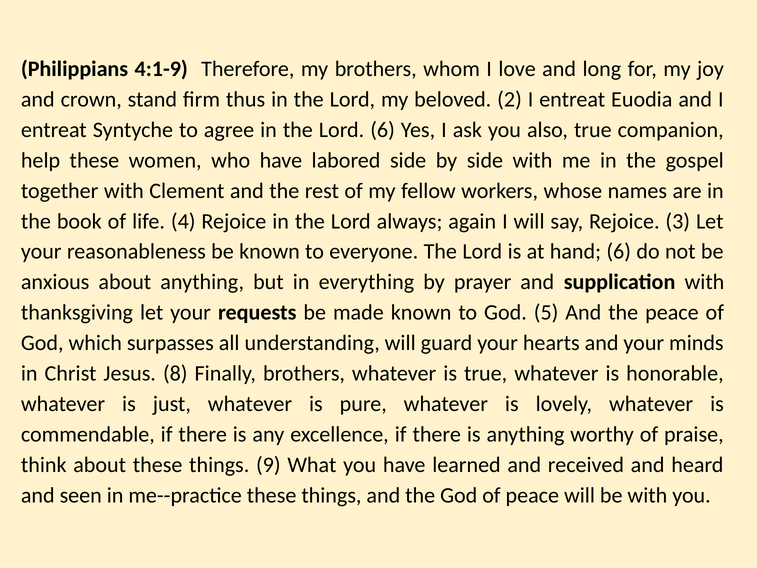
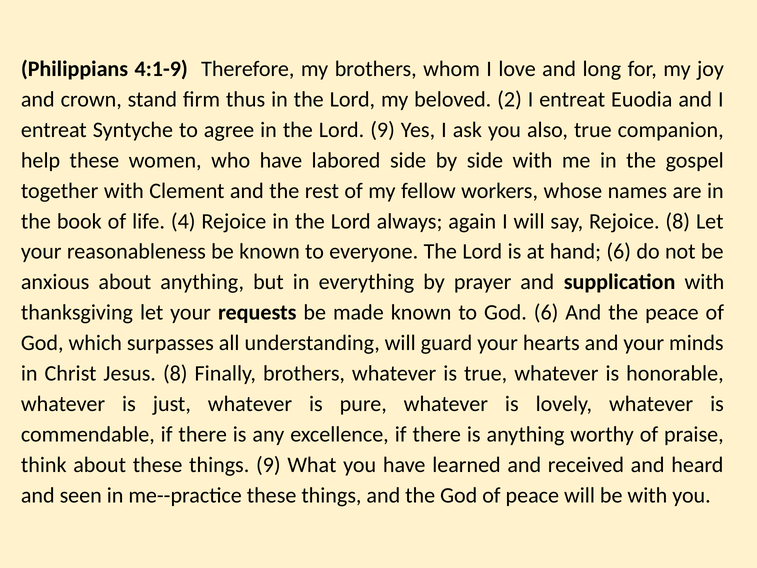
Lord 6: 6 -> 9
Rejoice 3: 3 -> 8
God 5: 5 -> 6
